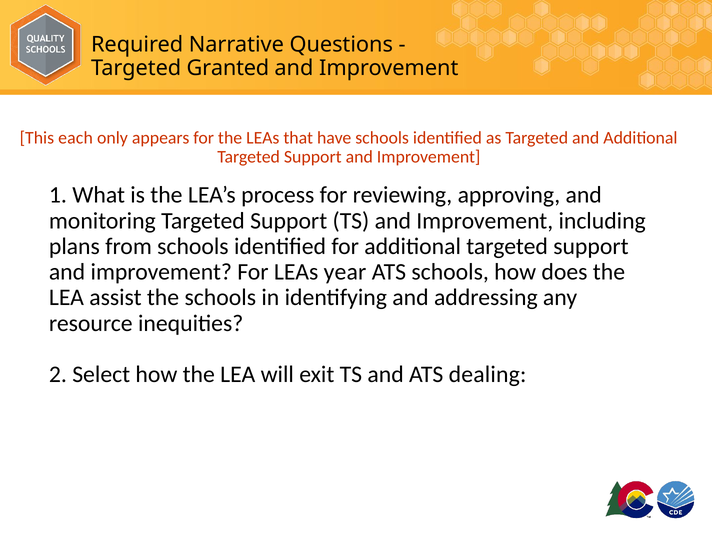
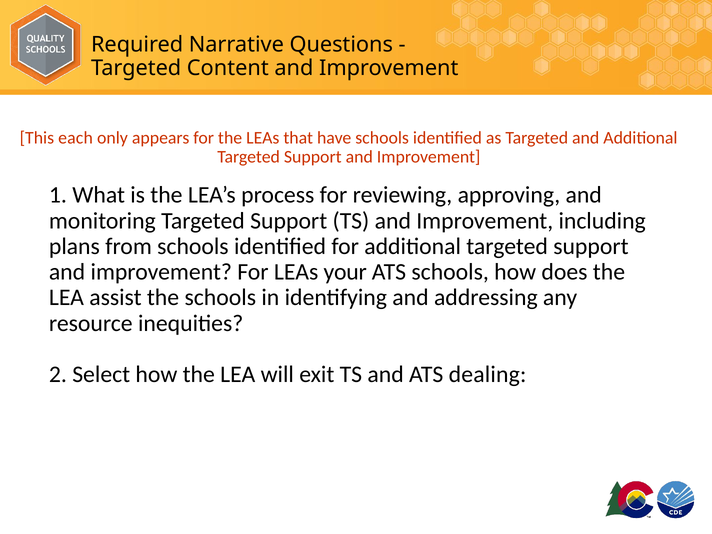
Granted: Granted -> Content
year: year -> your
